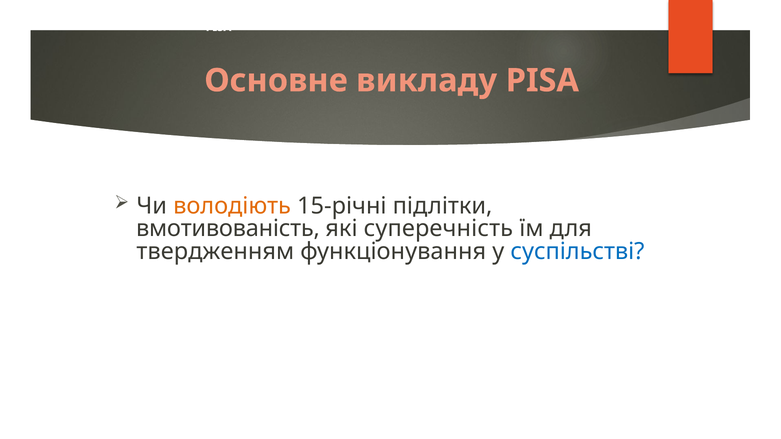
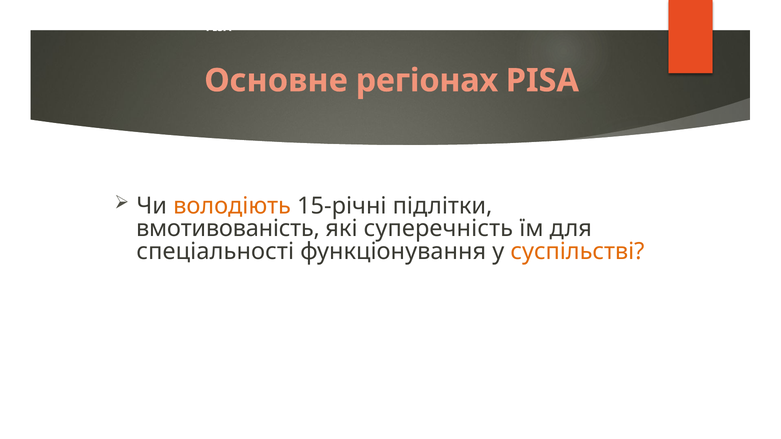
викладу: викладу -> регіонах
твердженням: твердженням -> спеціальності
суспільстві colour: blue -> orange
